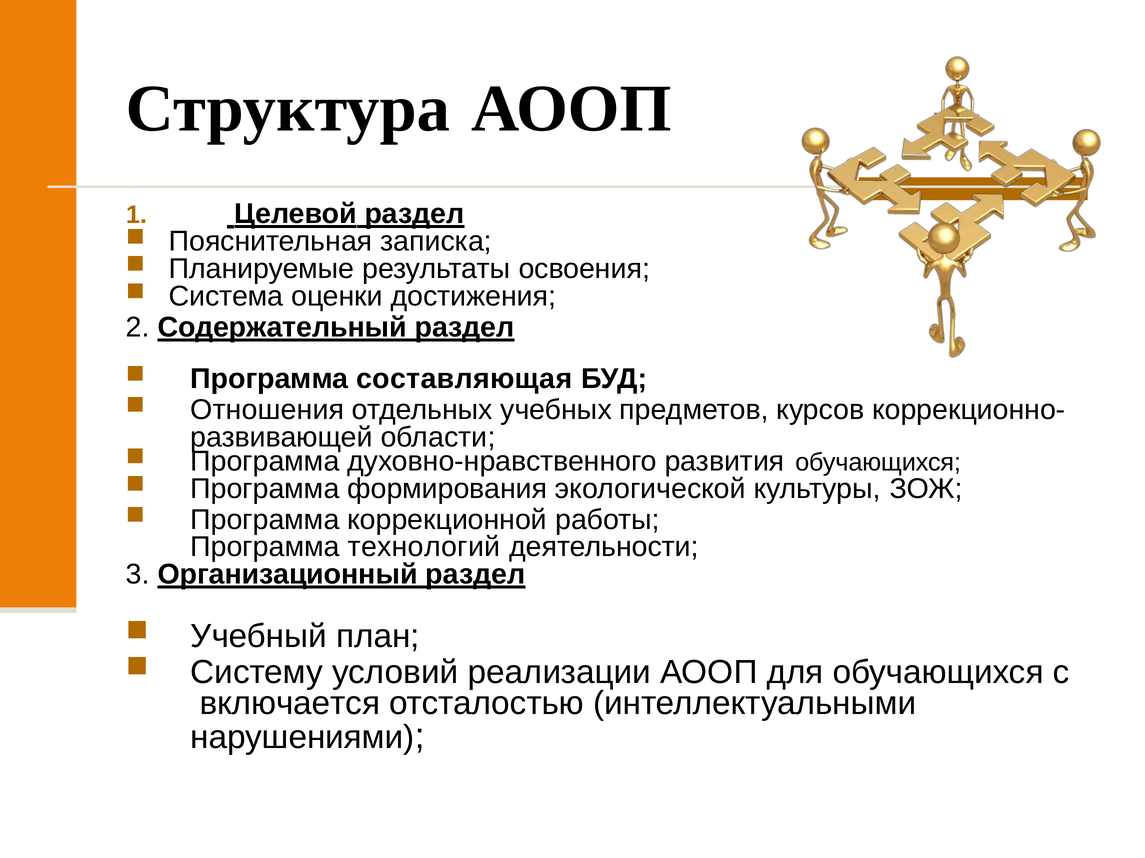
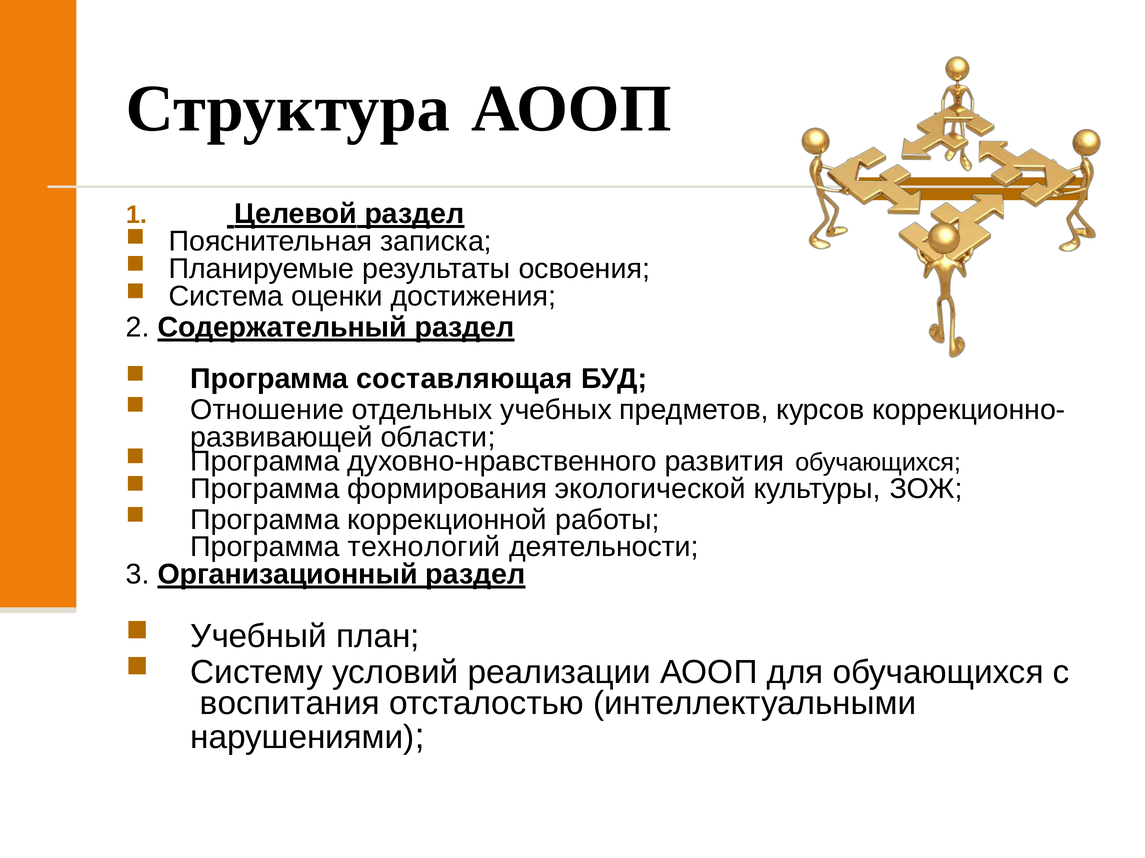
Отношения: Отношения -> Отношение
включается: включается -> воспитания
